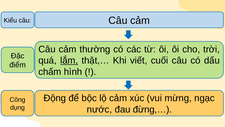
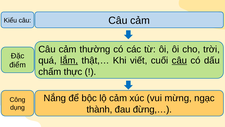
câu at (179, 60) underline: none -> present
hình: hình -> thực
Động: Động -> Nắng
nước: nước -> thành
